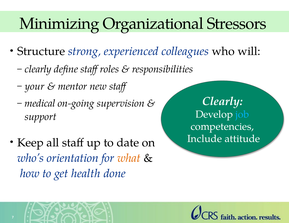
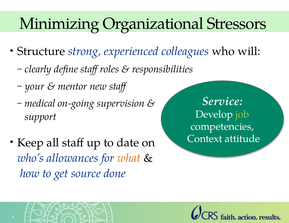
Clearly at (222, 101): Clearly -> Service
job colour: light blue -> light green
Include: Include -> Context
orientation: orientation -> allowances
health: health -> source
